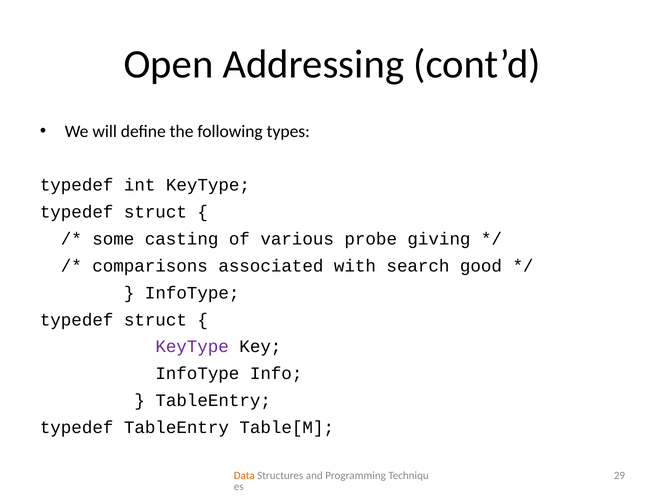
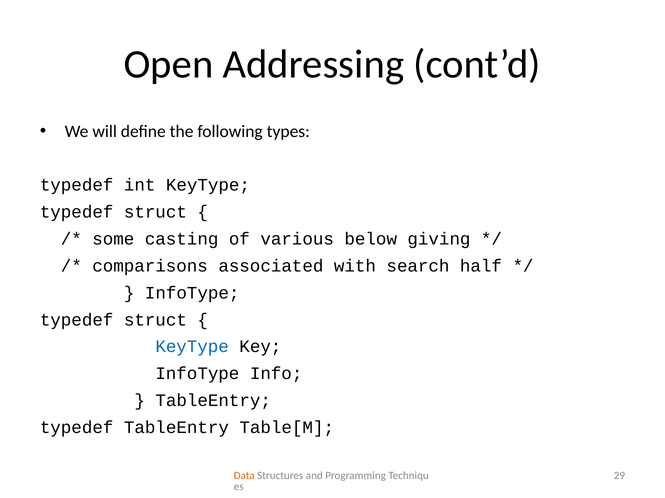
probe: probe -> below
good: good -> half
KeyType at (192, 347) colour: purple -> blue
